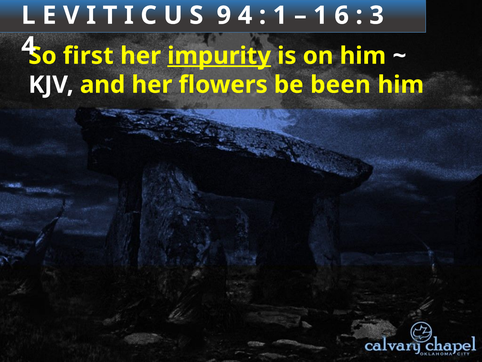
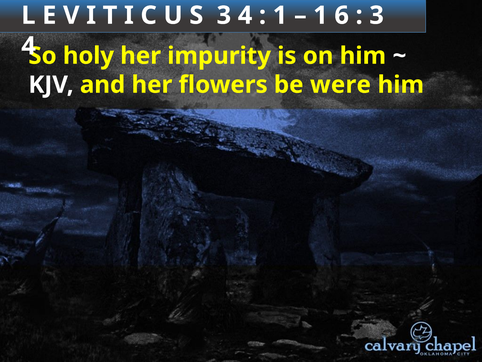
S 9: 9 -> 3
first: first -> holy
impurity underline: present -> none
been: been -> were
